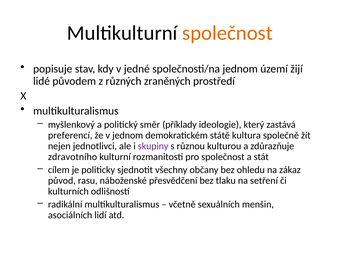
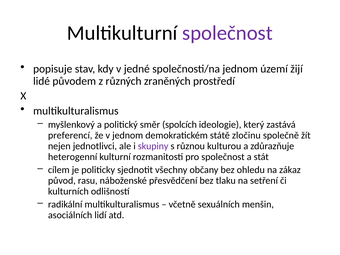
společnost at (227, 33) colour: orange -> purple
příklady: příklady -> spolcích
kultura: kultura -> zločinu
zdravotního: zdravotního -> heterogenní
